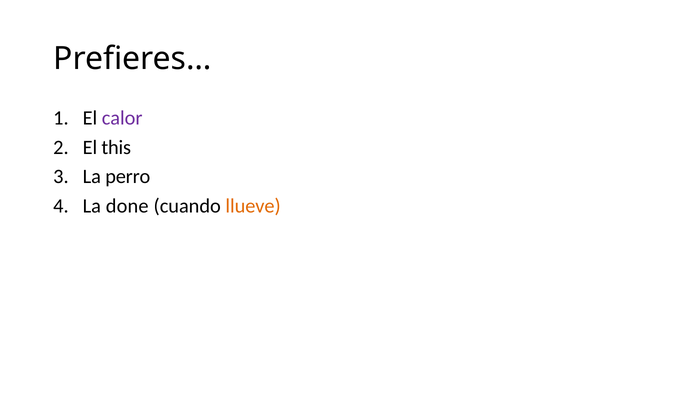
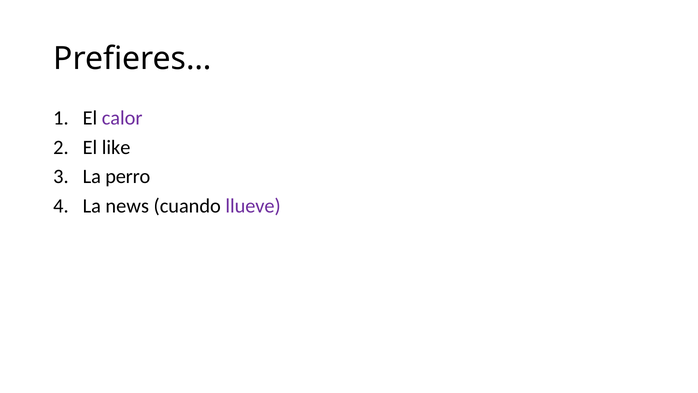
this: this -> like
done: done -> news
llueve colour: orange -> purple
